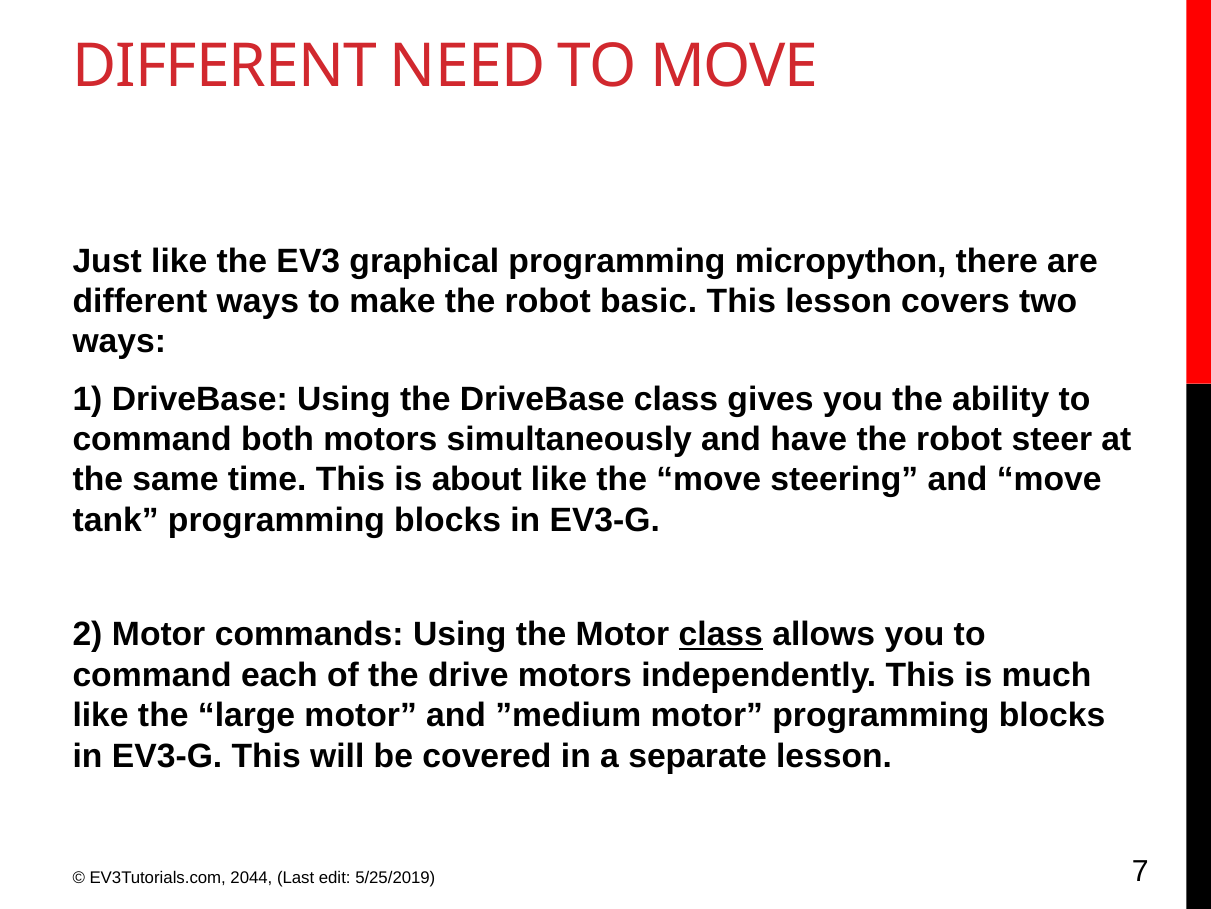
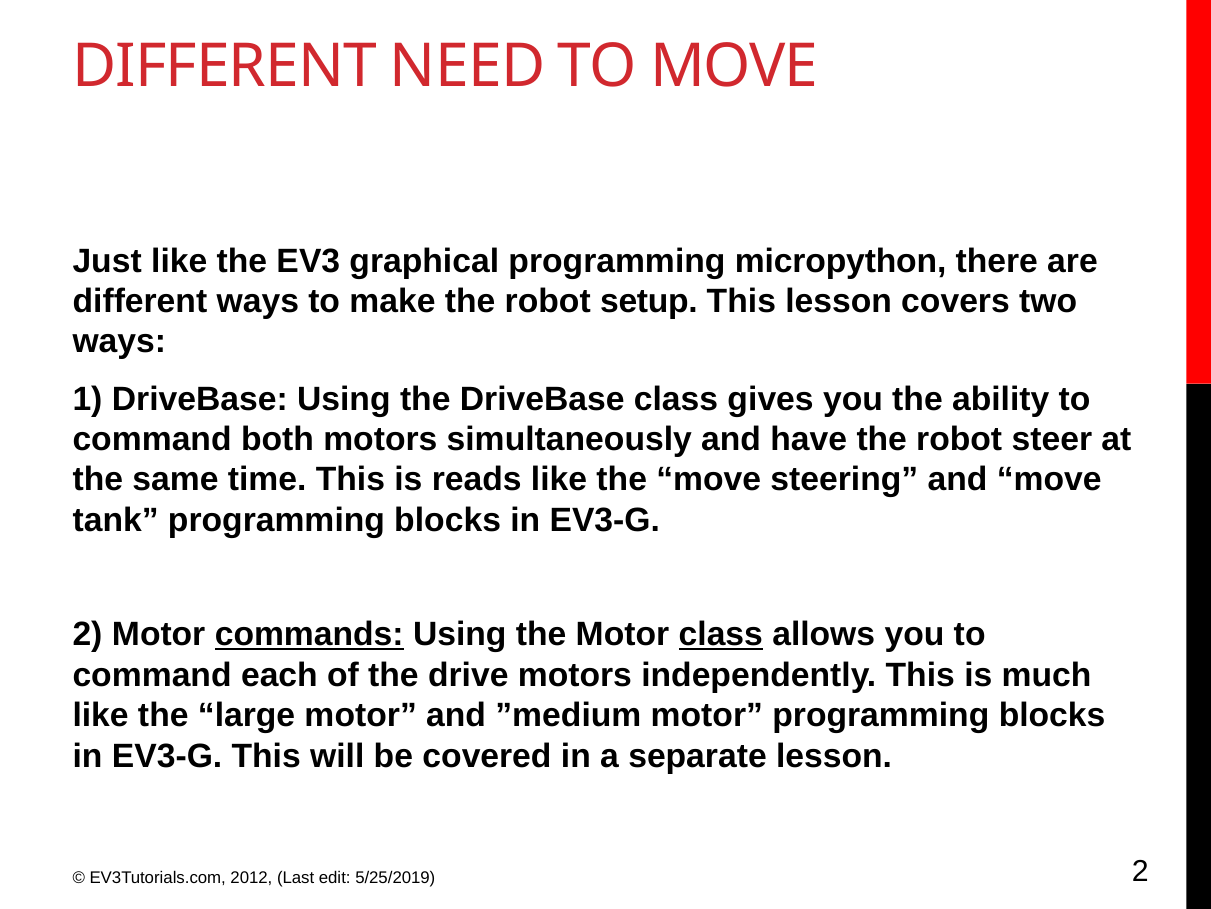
basic: basic -> setup
about: about -> reads
commands underline: none -> present
2044: 2044 -> 2012
5/25/2019 7: 7 -> 2
